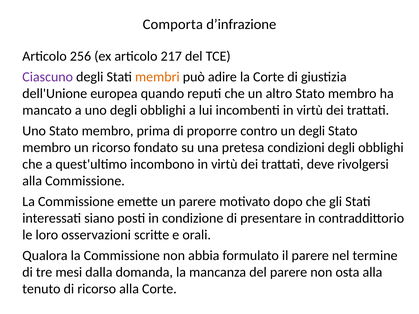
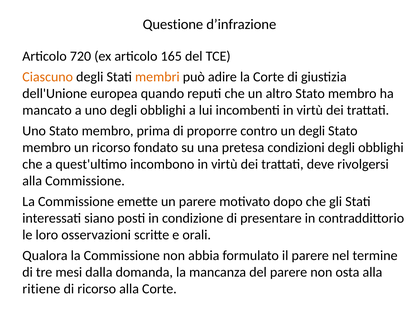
Comporta: Comporta -> Questione
256: 256 -> 720
217: 217 -> 165
Ciascuno colour: purple -> orange
tenuto: tenuto -> ritiene
